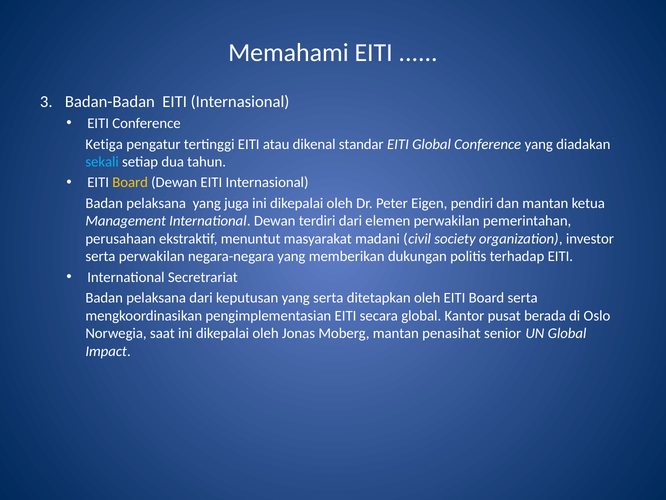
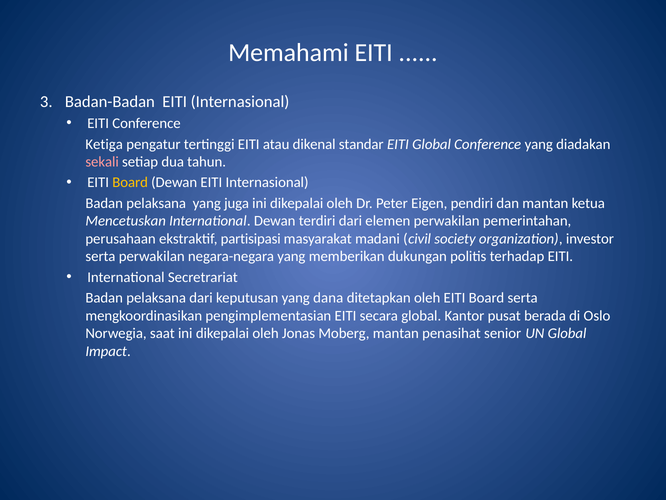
sekali colour: light blue -> pink
Management: Management -> Mencetuskan
menuntut: menuntut -> partisipasi
yang serta: serta -> dana
